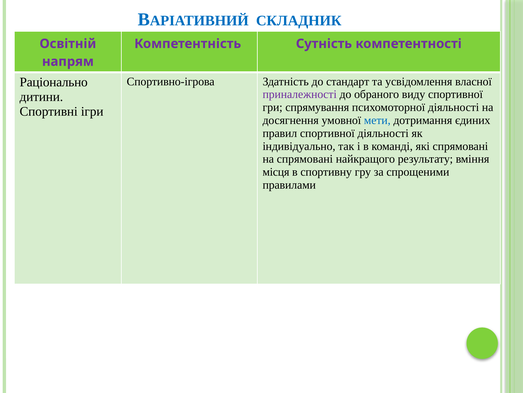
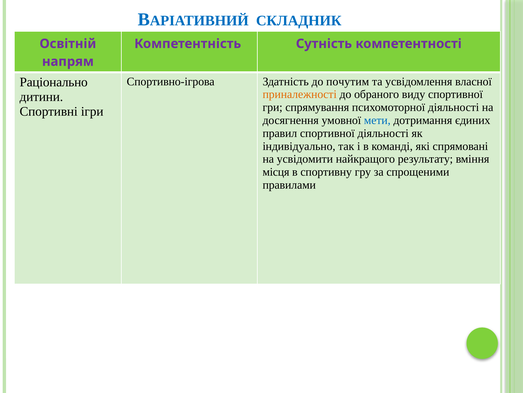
стандарт: стандарт -> почутим
приналежності colour: purple -> orange
на спрямовані: спрямовані -> усвідомити
